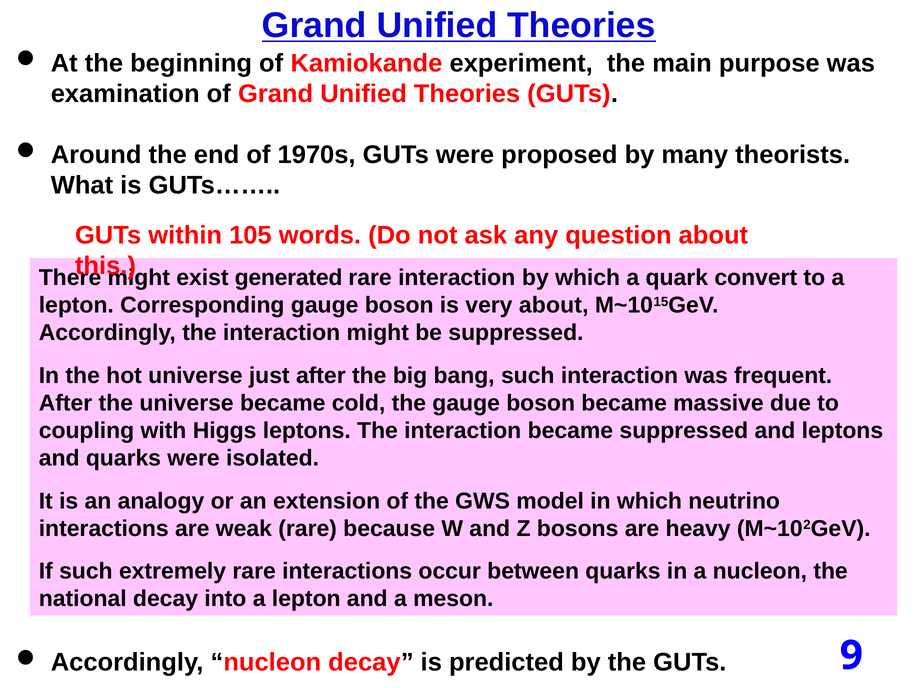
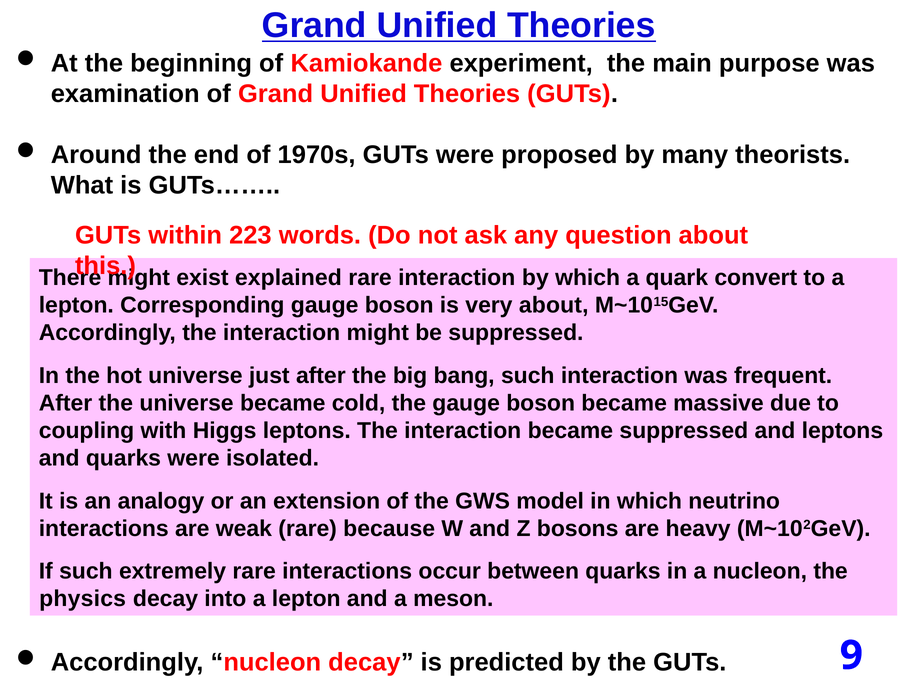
105: 105 -> 223
generated: generated -> explained
national: national -> physics
